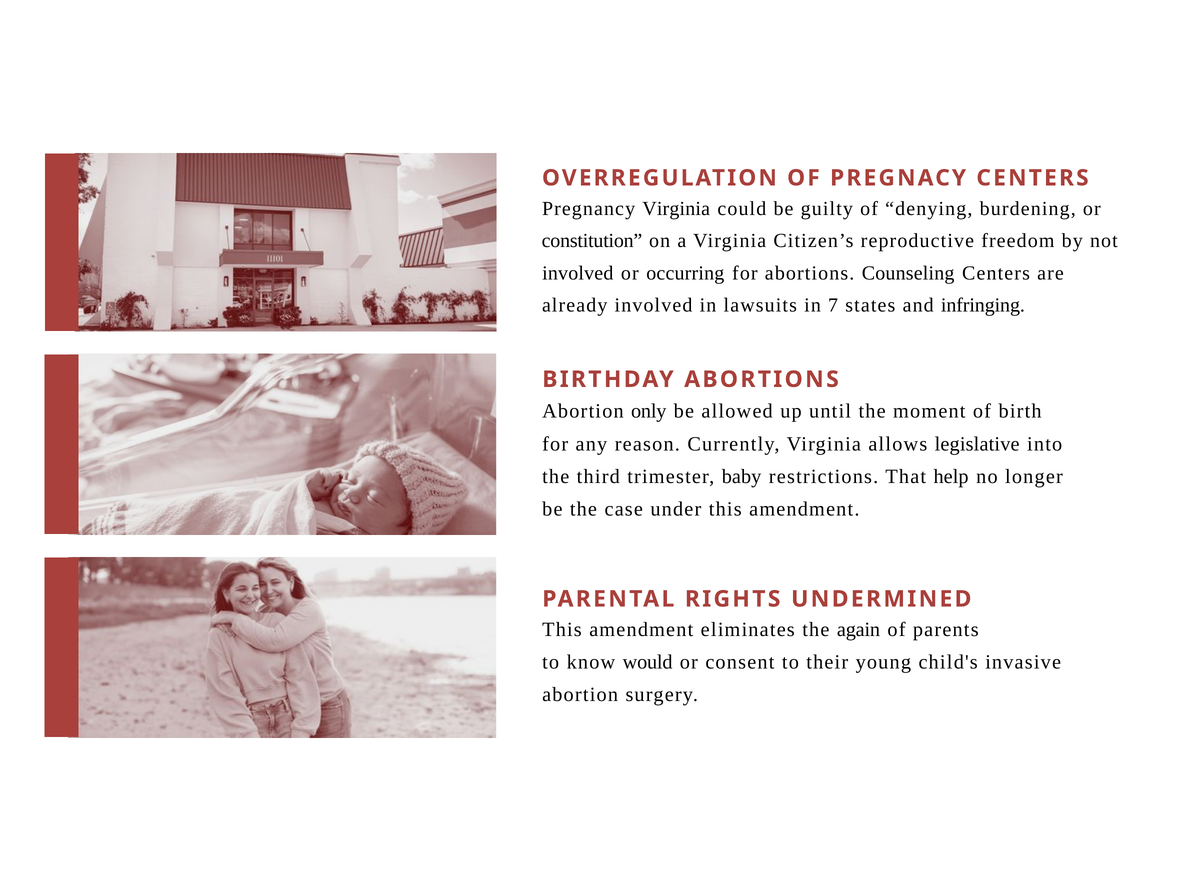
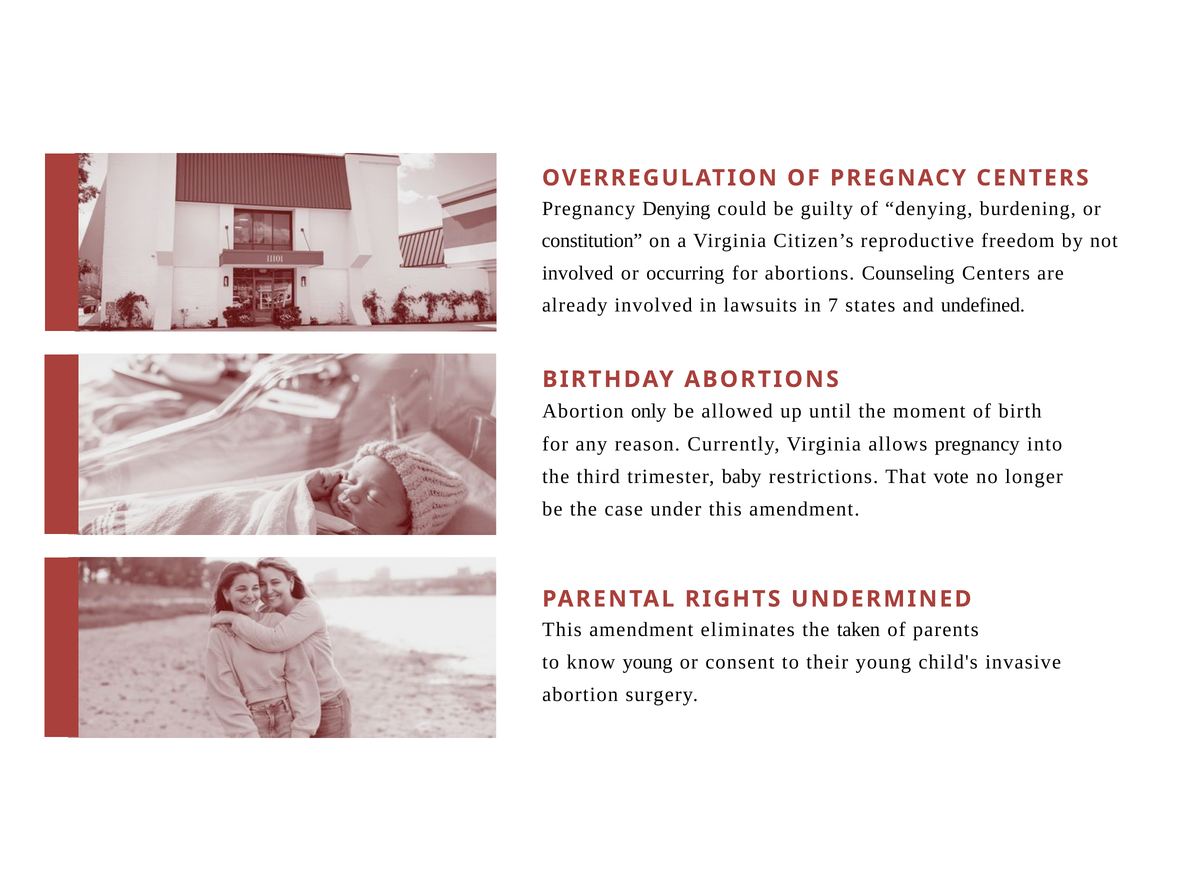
Pregnancy Virginia: Virginia -> Denying
infringing: infringing -> undefined
allows legislative: legislative -> pregnancy
help: help -> vote
again: again -> taken
know would: would -> young
